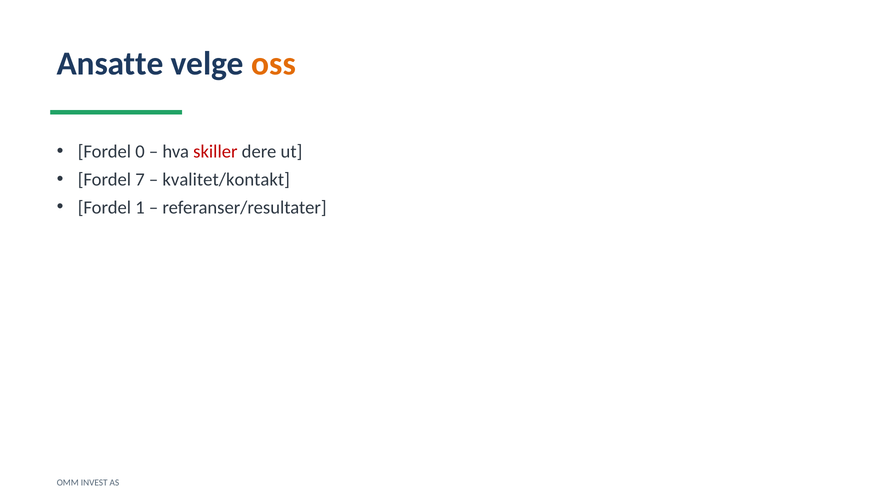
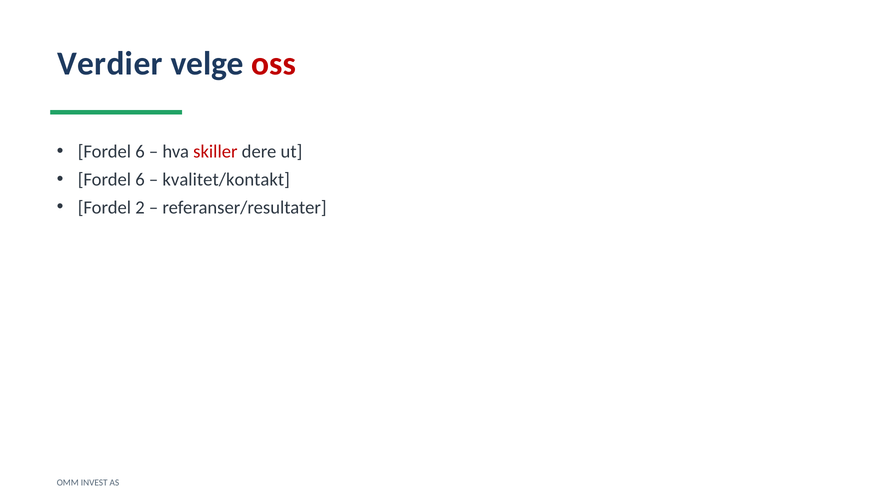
Ansatte: Ansatte -> Verdier
oss colour: orange -> red
0 at (140, 151): 0 -> 6
7 at (140, 179): 7 -> 6
1: 1 -> 2
